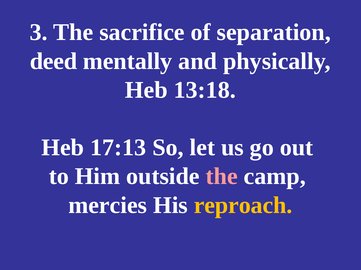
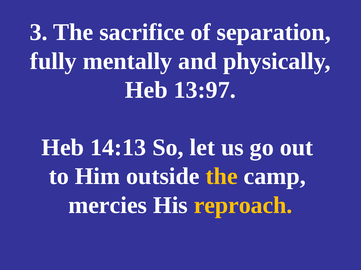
deed: deed -> fully
13:18: 13:18 -> 13:97
17:13: 17:13 -> 14:13
the at (222, 177) colour: pink -> yellow
